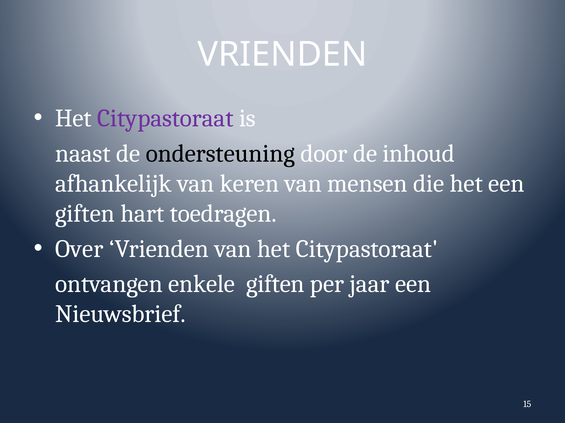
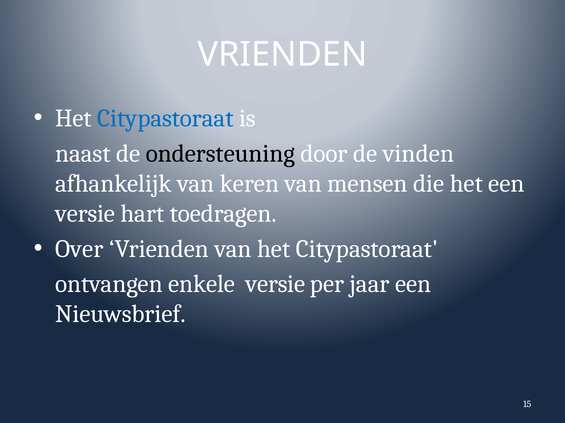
Citypastoraat at (165, 119) colour: purple -> blue
inhoud: inhoud -> vinden
giften at (85, 214): giften -> versie
enkele giften: giften -> versie
